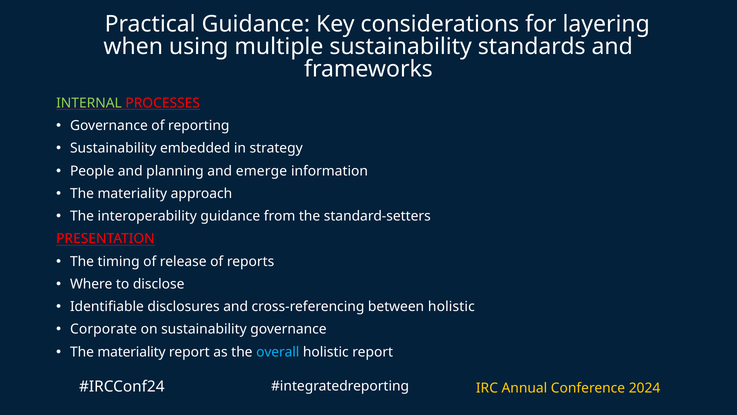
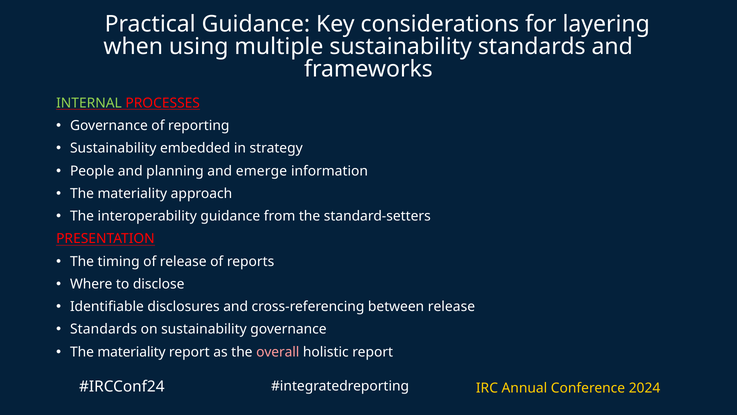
between holistic: holistic -> release
Corporate at (104, 329): Corporate -> Standards
overall colour: light blue -> pink
